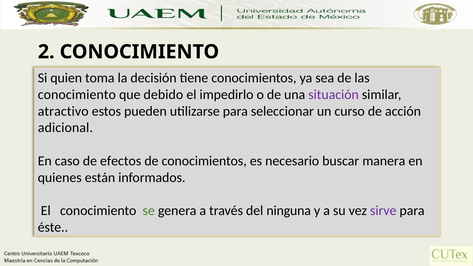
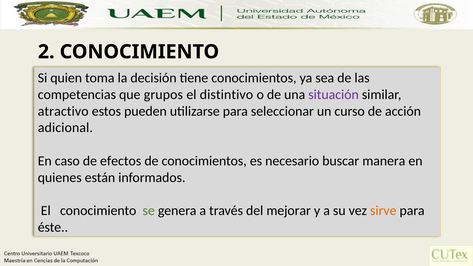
conocimiento at (77, 95): conocimiento -> competencias
debido: debido -> grupos
impedirlo: impedirlo -> distintivo
ninguna: ninguna -> mejorar
sirve colour: purple -> orange
